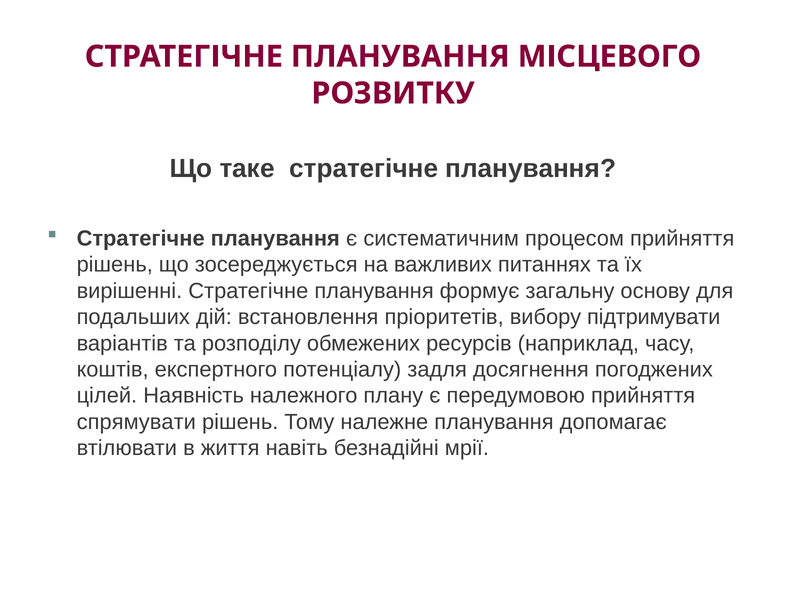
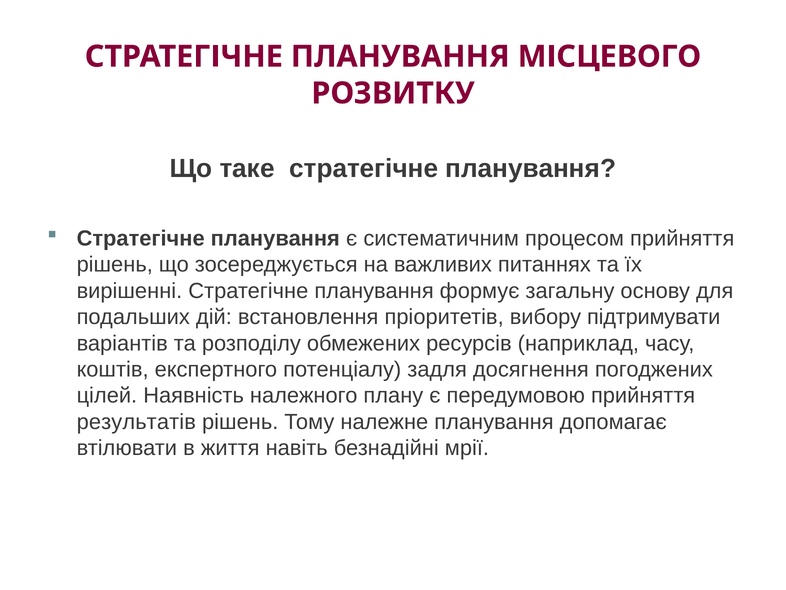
спрямувати: спрямувати -> результатів
